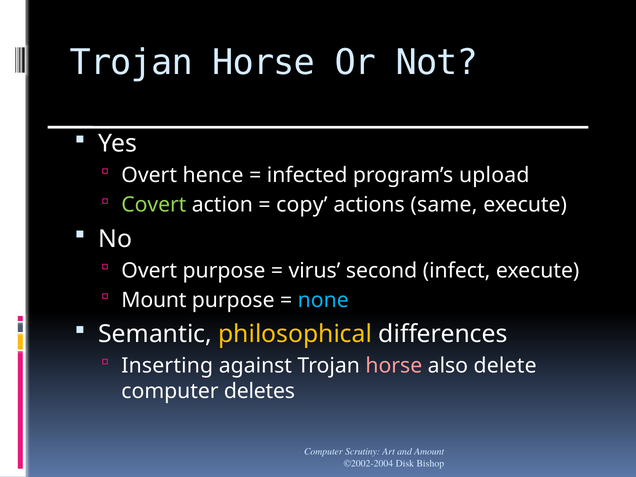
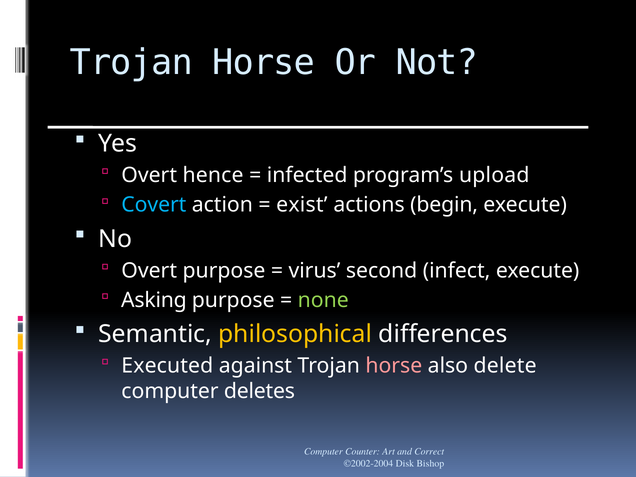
Covert colour: light green -> light blue
copy: copy -> exist
same: same -> begin
Mount: Mount -> Asking
none colour: light blue -> light green
Inserting: Inserting -> Executed
Scrutiny: Scrutiny -> Counter
Amount: Amount -> Correct
